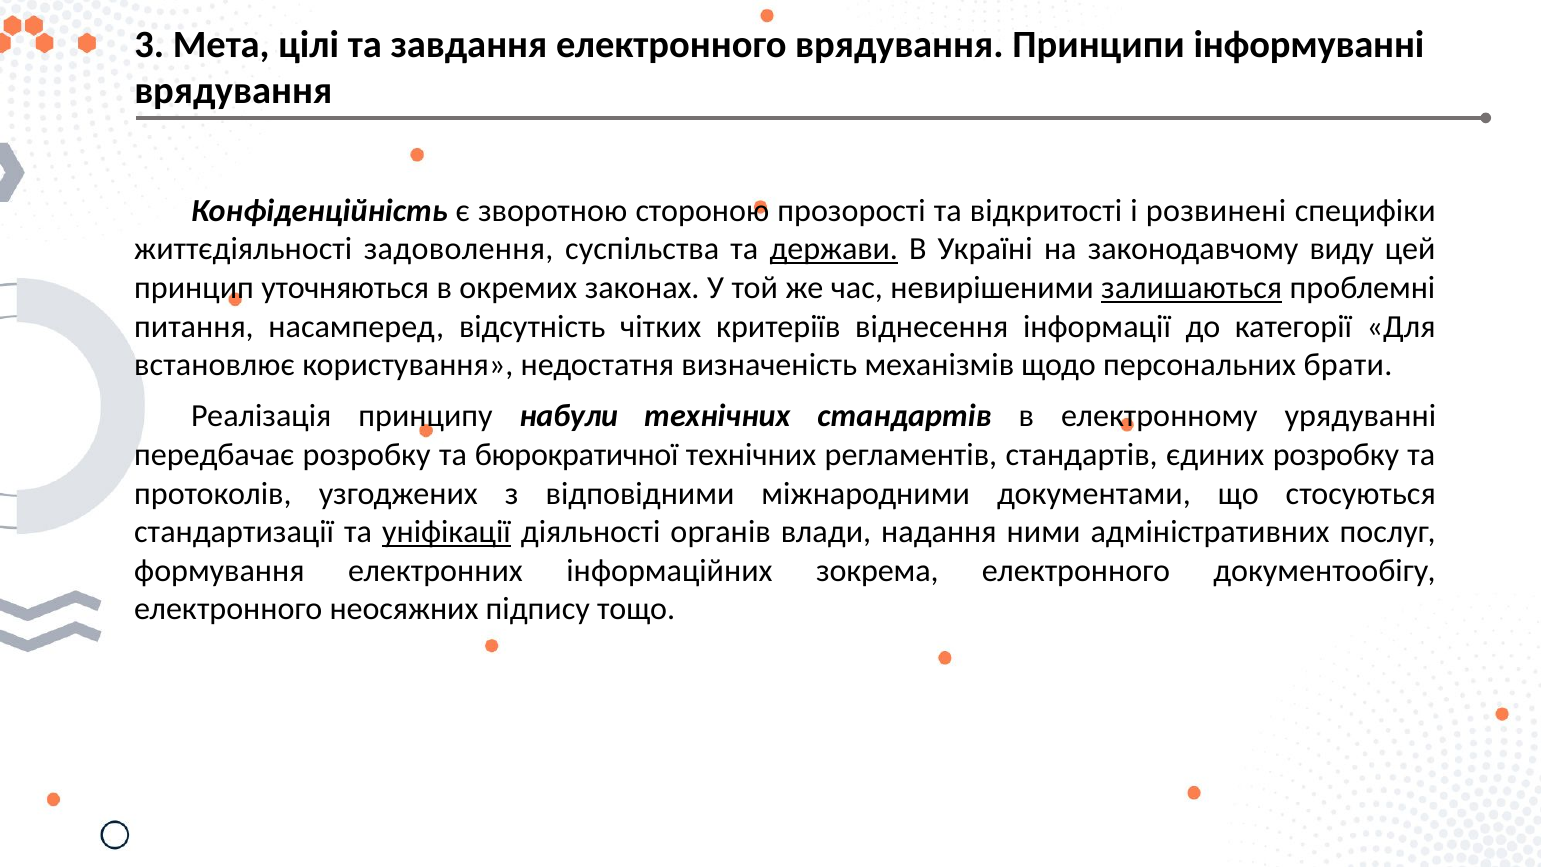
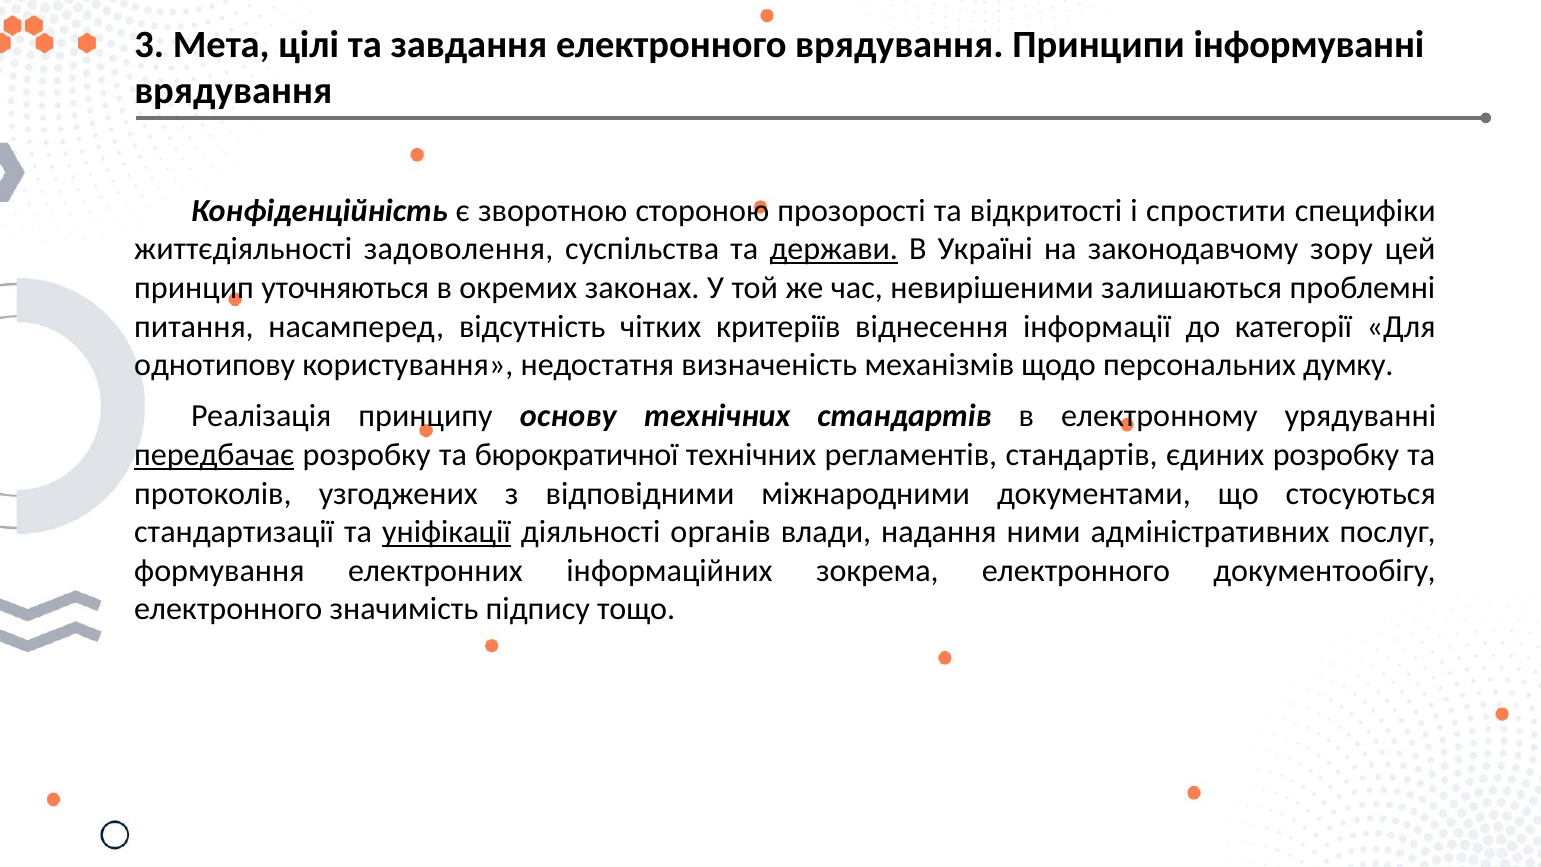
розвинені: розвинені -> спростити
виду: виду -> зору
залишаються underline: present -> none
встановлює: встановлює -> однотипову
брати: брати -> думку
набули: набули -> основу
передбачає underline: none -> present
неосяжних: неосяжних -> значимість
